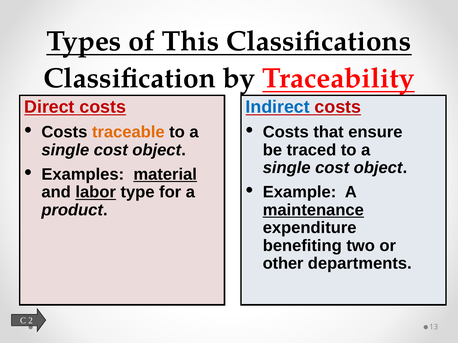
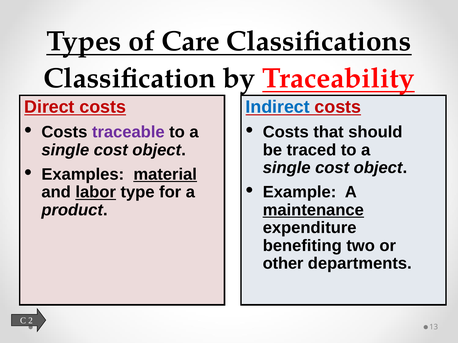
This: This -> Care
traceable colour: orange -> purple
ensure: ensure -> should
